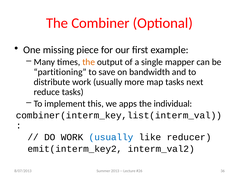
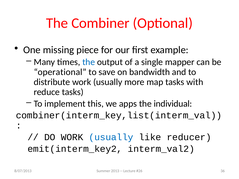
the at (89, 62) colour: orange -> blue
partitioning: partitioning -> operational
next: next -> with
